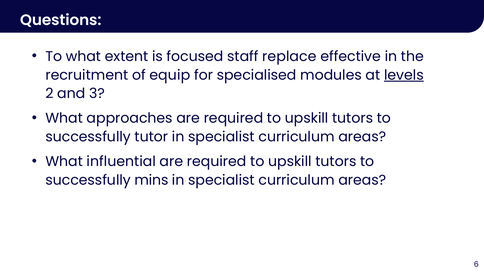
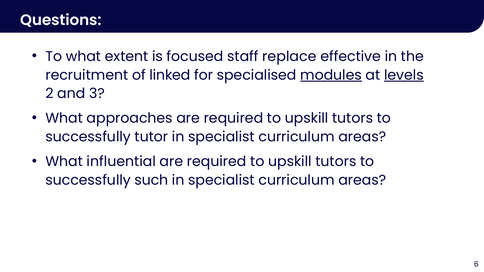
equip: equip -> linked
modules underline: none -> present
mins: mins -> such
